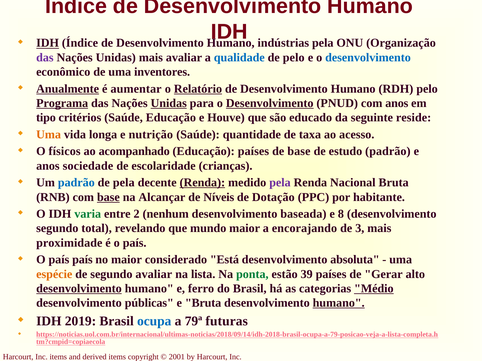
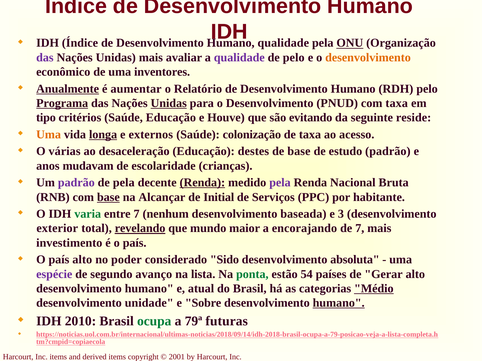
IDH at (48, 43) underline: present -> none
indústrias at (283, 43): indústrias -> qualidade
ONU underline: none -> present
qualidade at (239, 58) colour: blue -> purple
desenvolvimento at (368, 58) colour: blue -> orange
Relatório underline: present -> none
Desenvolvimento at (270, 103) underline: present -> none
com anos: anos -> taxa
educado: educado -> evitando
longa underline: none -> present
nutrição: nutrição -> externos
quantidade: quantidade -> colonização
físicos: físicos -> várias
acompanhado: acompanhado -> desaceleração
Educação países: países -> destes
sociedade: sociedade -> mudavam
padrão at (76, 183) colour: blue -> purple
Níveis: Níveis -> Initial
Dotação: Dotação -> Serviços
entre 2: 2 -> 7
8: 8 -> 3
segundo at (57, 229): segundo -> exterior
revelando underline: none -> present
de 3: 3 -> 7
proximidade: proximidade -> investimento
país país: país -> alto
no maior: maior -> poder
Está: Está -> Sido
espécie colour: orange -> purple
segundo avaliar: avaliar -> avanço
39: 39 -> 54
desenvolvimento at (79, 289) underline: present -> none
ferro: ferro -> atual
públicas: públicas -> unidade
e Bruta: Bruta -> Sobre
2019: 2019 -> 2010
ocupa colour: blue -> green
